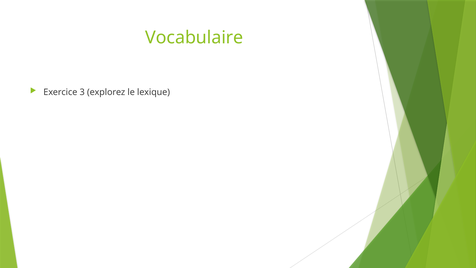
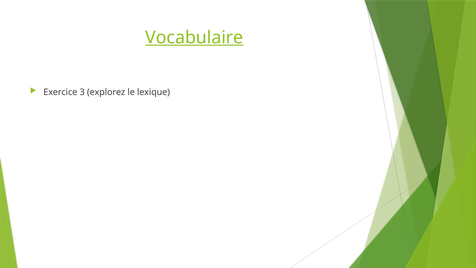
Vocabulaire underline: none -> present
